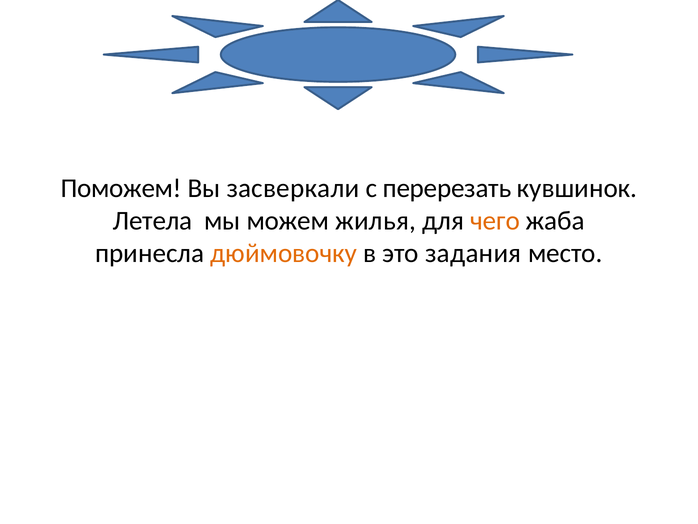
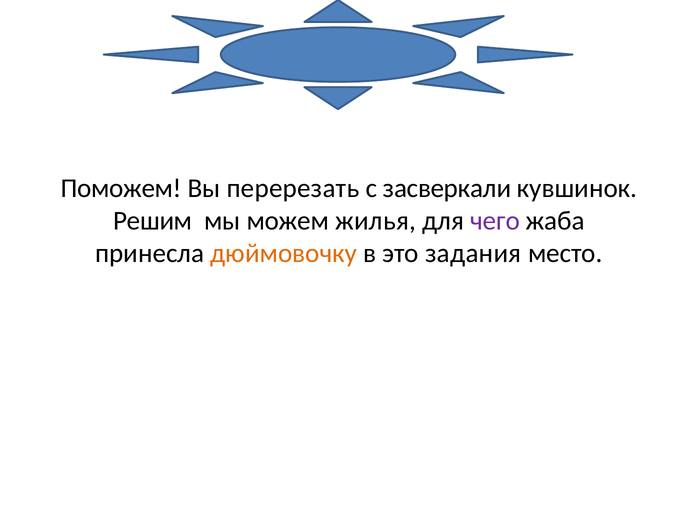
засверкали: засверкали -> перерезать
перерезать: перерезать -> засверкали
Летела: Летела -> Решим
чего colour: orange -> purple
